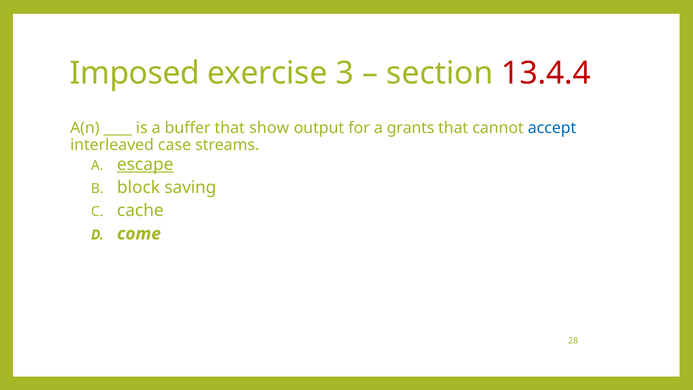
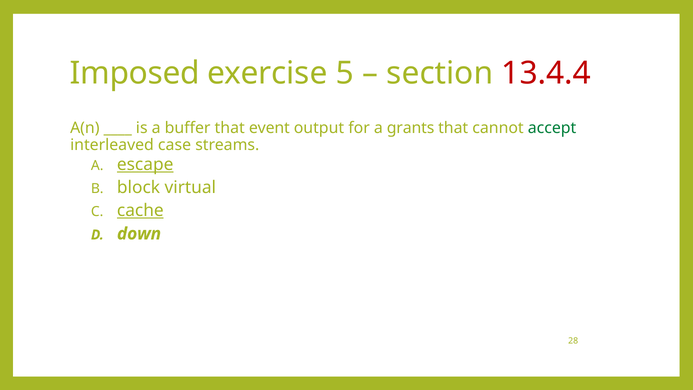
3: 3 -> 5
show: show -> event
accept colour: blue -> green
saving: saving -> virtual
cache underline: none -> present
come: come -> down
